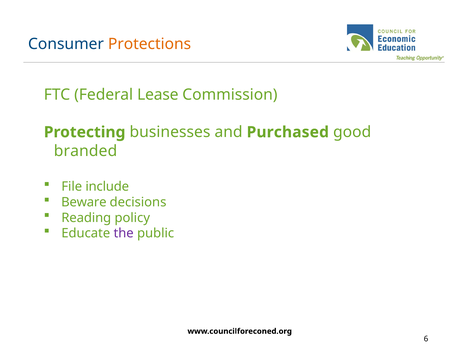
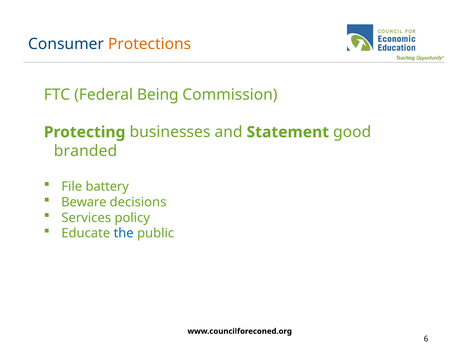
Lease: Lease -> Being
Purchased: Purchased -> Statement
include: include -> battery
Reading: Reading -> Services
the colour: purple -> blue
